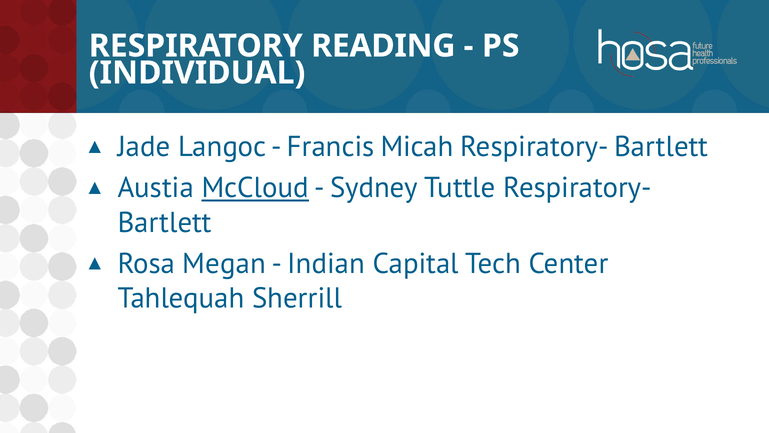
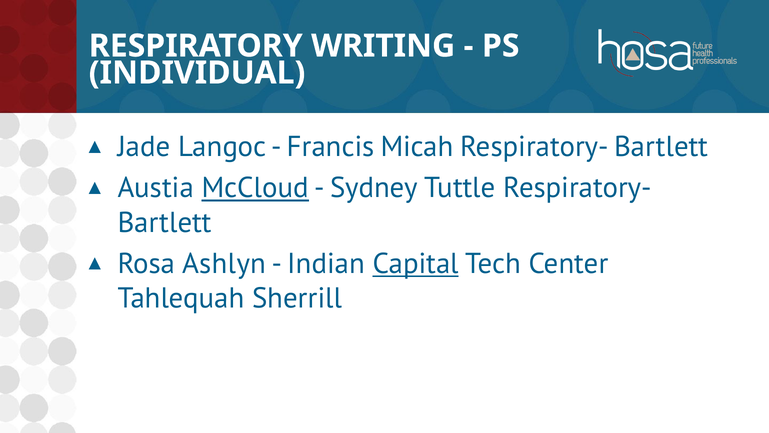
READING: READING -> WRITING
Megan: Megan -> Ashlyn
Capital underline: none -> present
